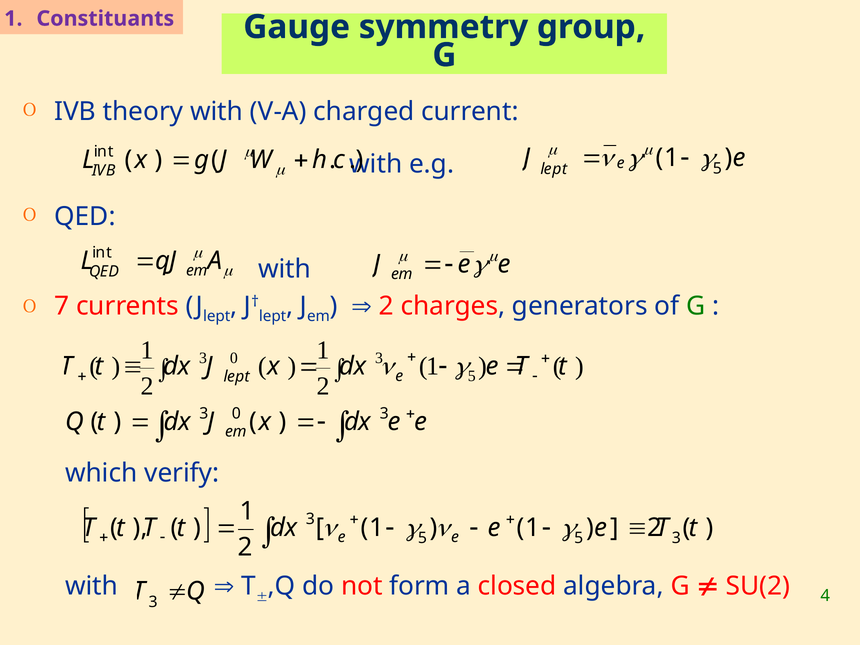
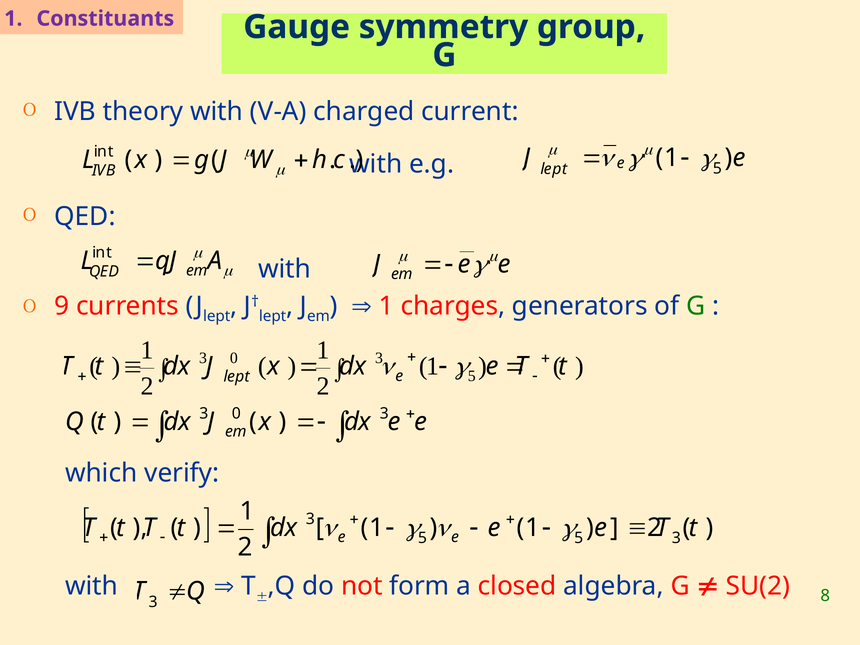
7: 7 -> 9
2 at (386, 306): 2 -> 1
4: 4 -> 8
